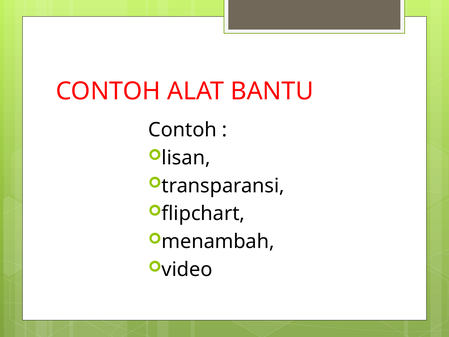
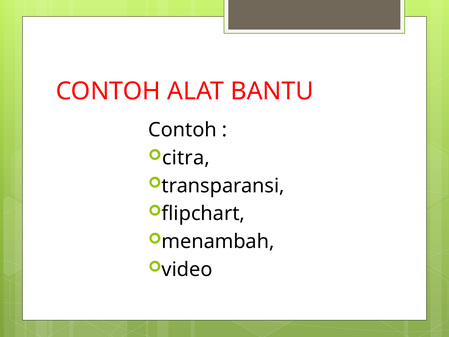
lisan: lisan -> citra
